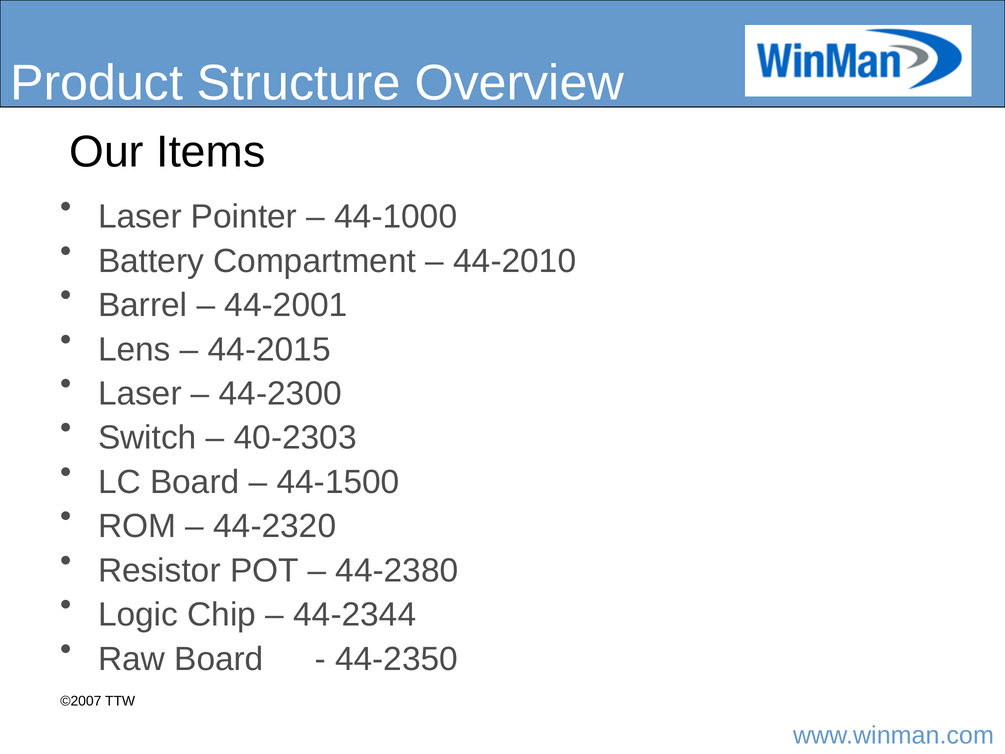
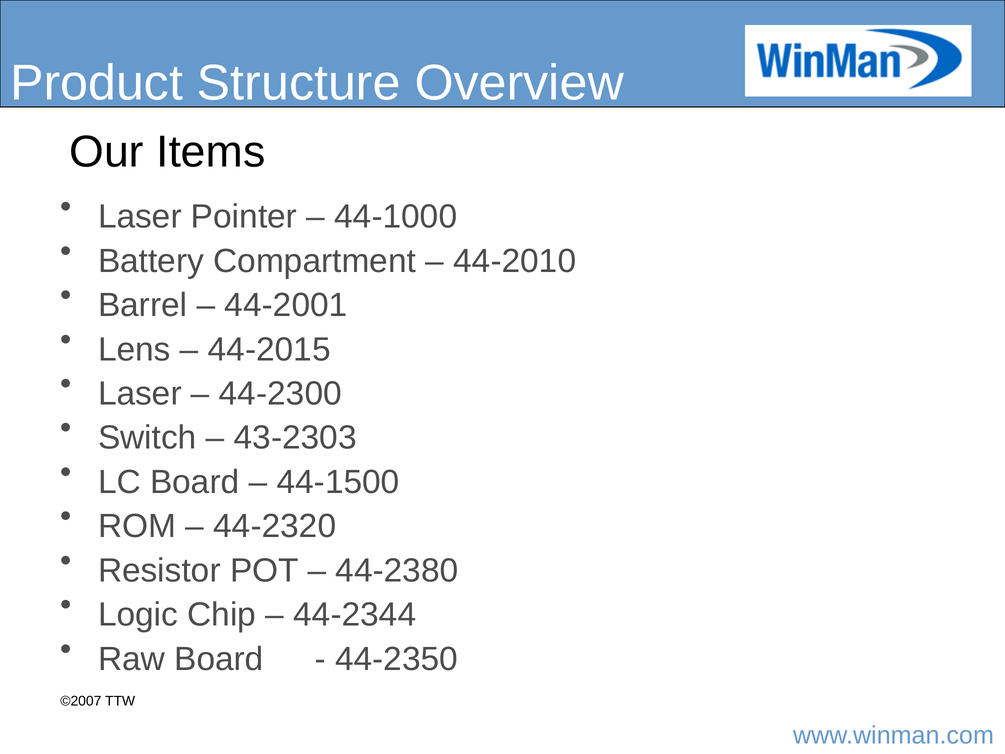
40-2303: 40-2303 -> 43-2303
